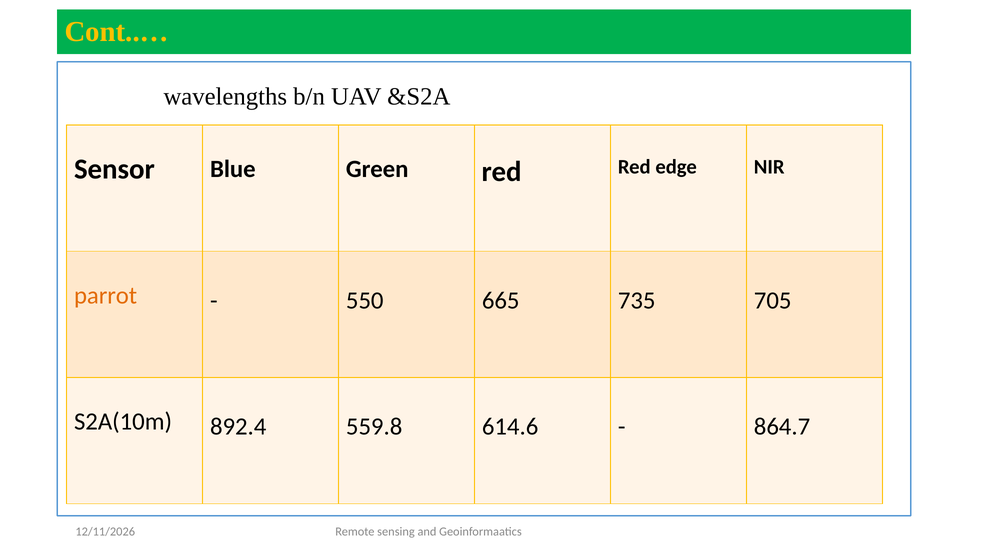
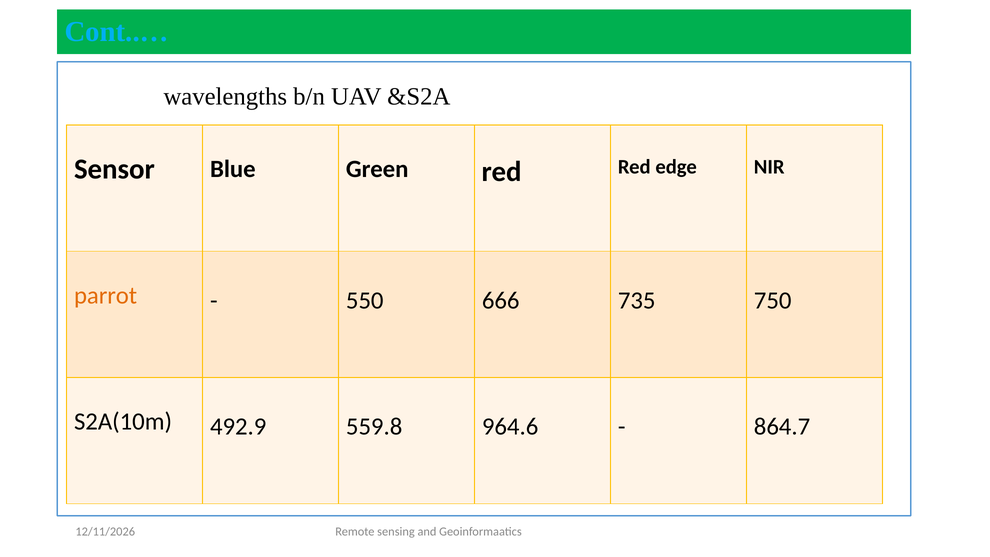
Cont..… colour: yellow -> light blue
665: 665 -> 666
705: 705 -> 750
892.4: 892.4 -> 492.9
614.6: 614.6 -> 964.6
